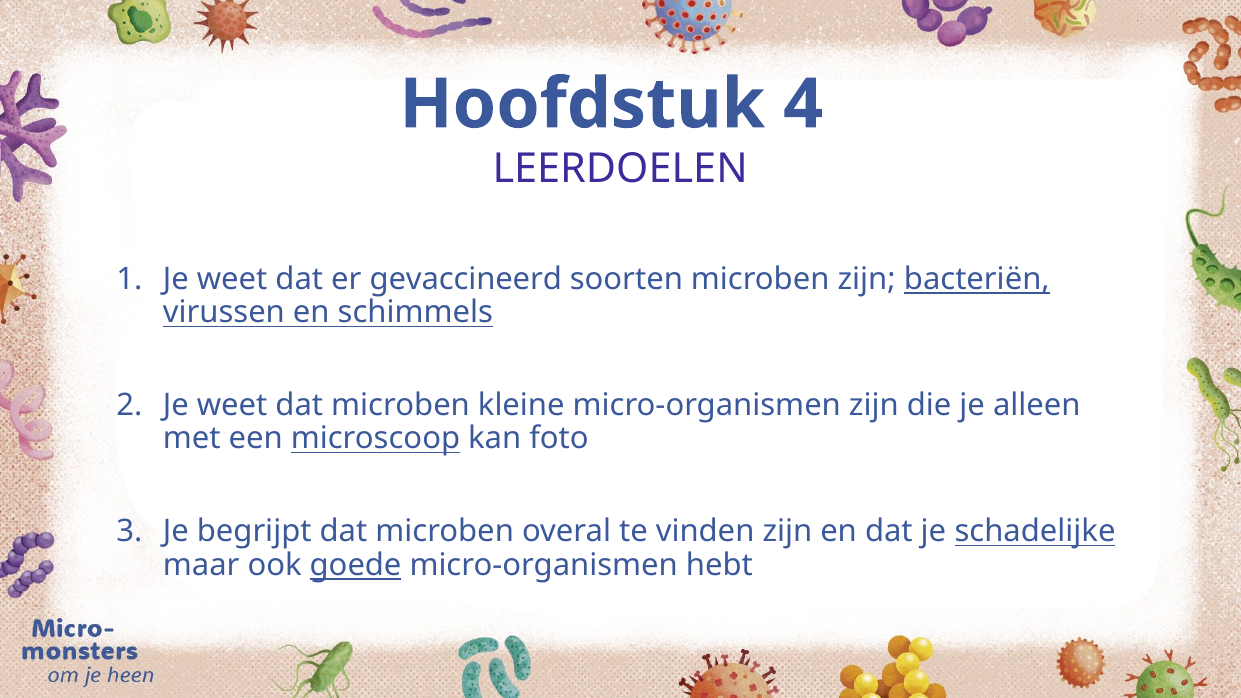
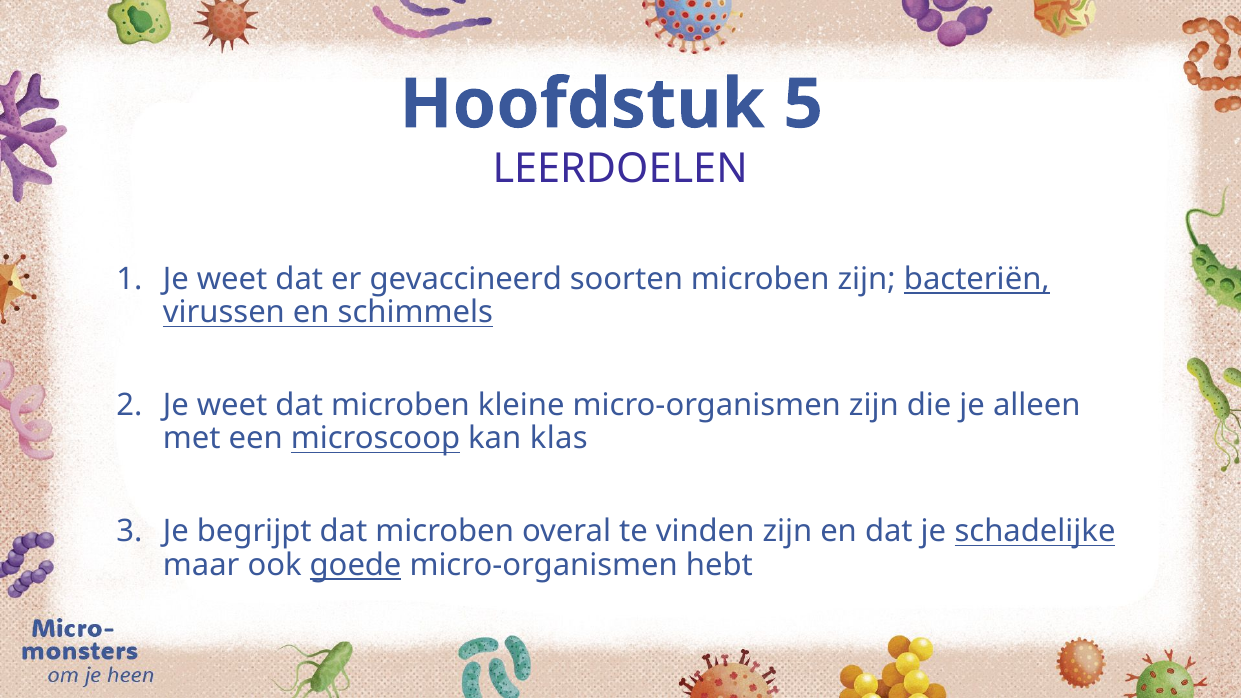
4: 4 -> 5
foto: foto -> klas
